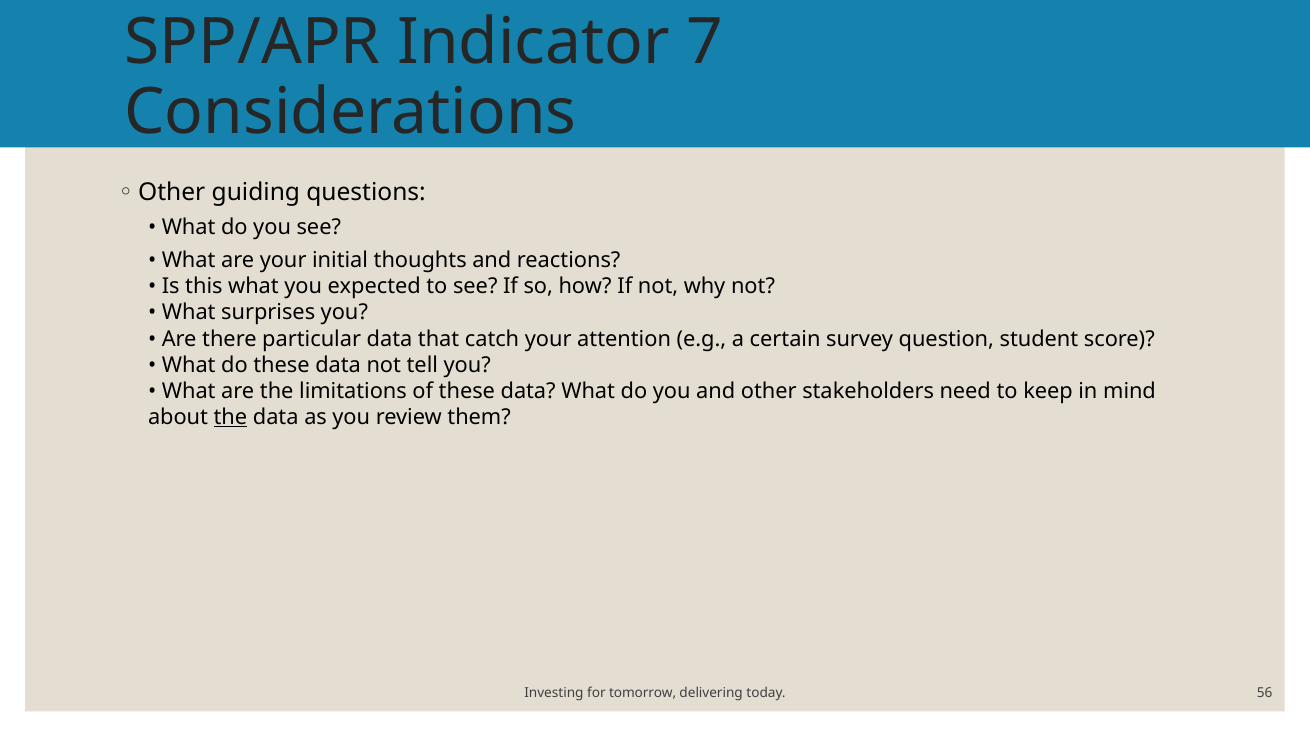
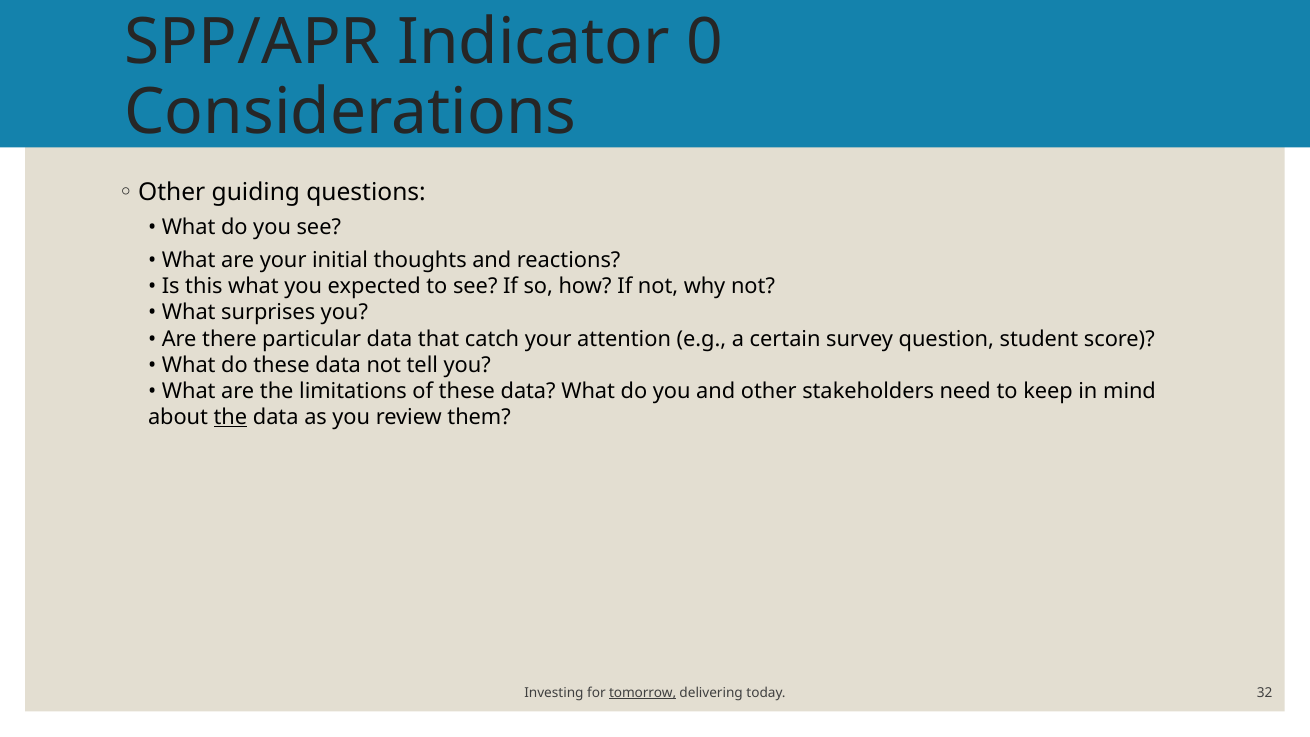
7: 7 -> 0
tomorrow underline: none -> present
56: 56 -> 32
